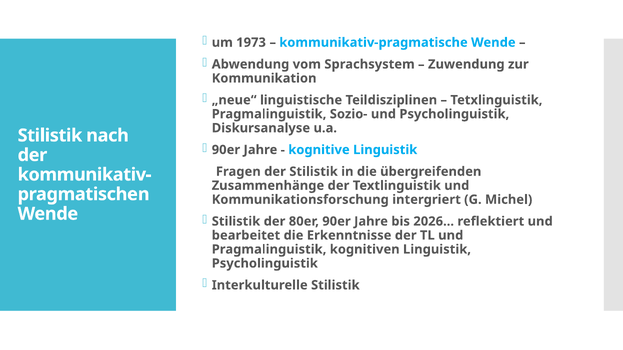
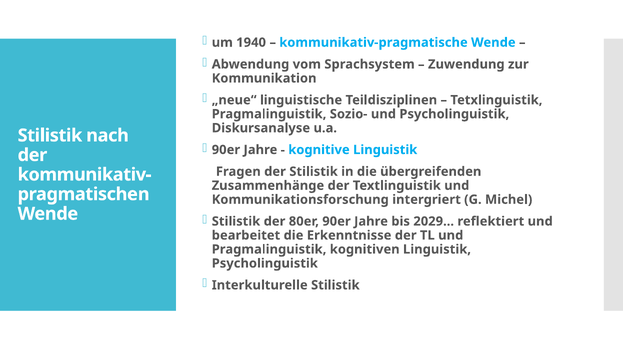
1973: 1973 -> 1940
2026: 2026 -> 2029
